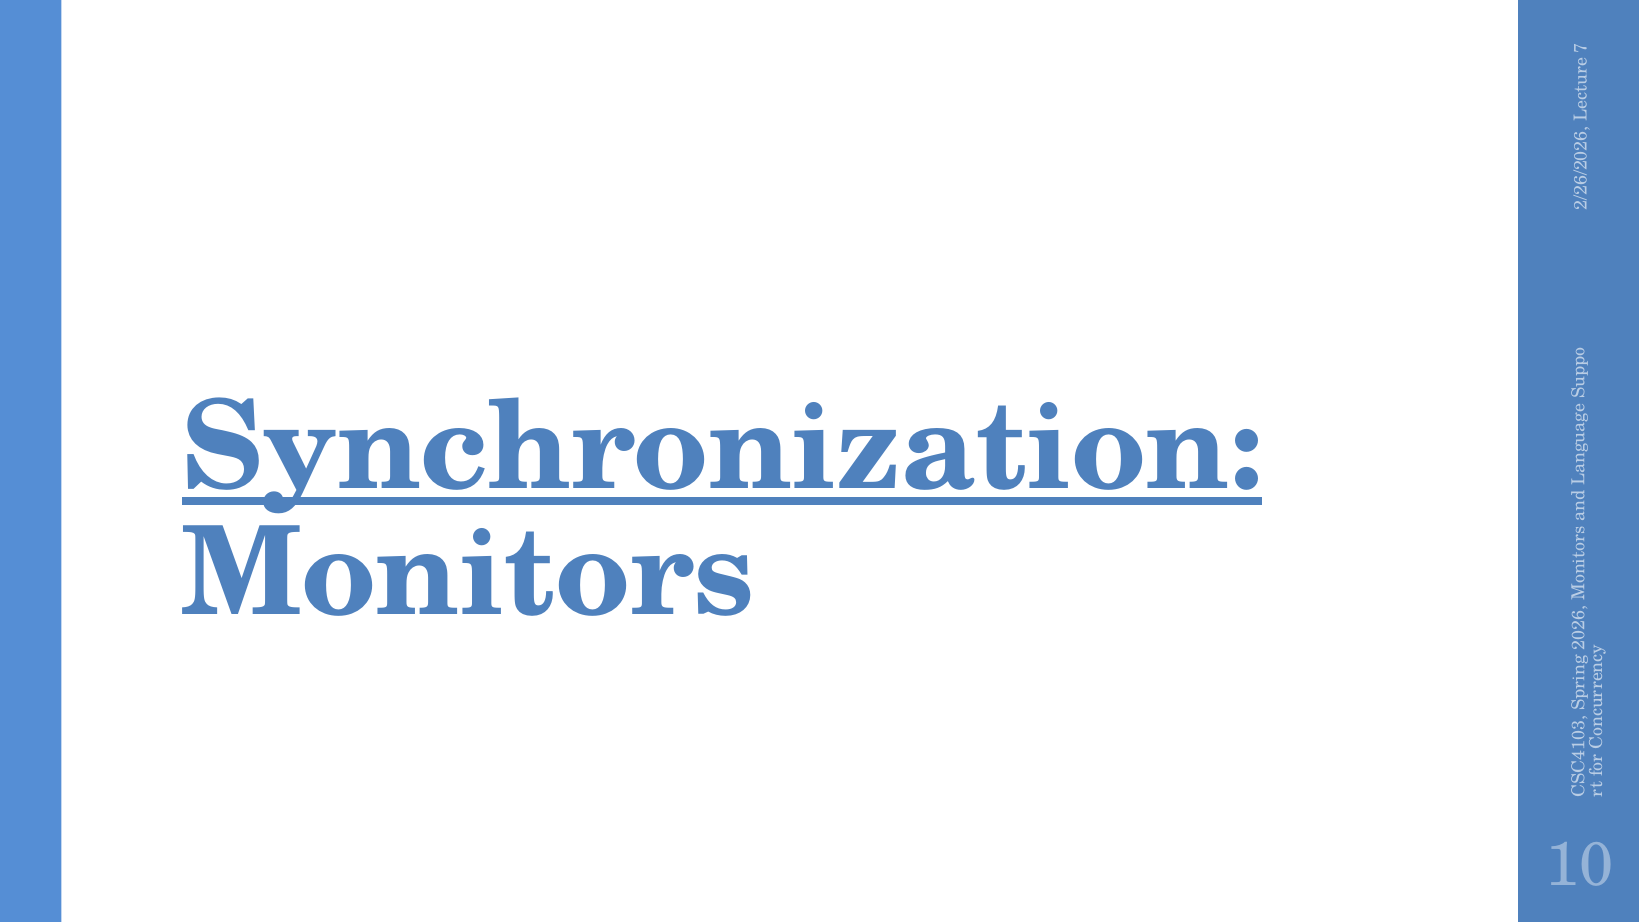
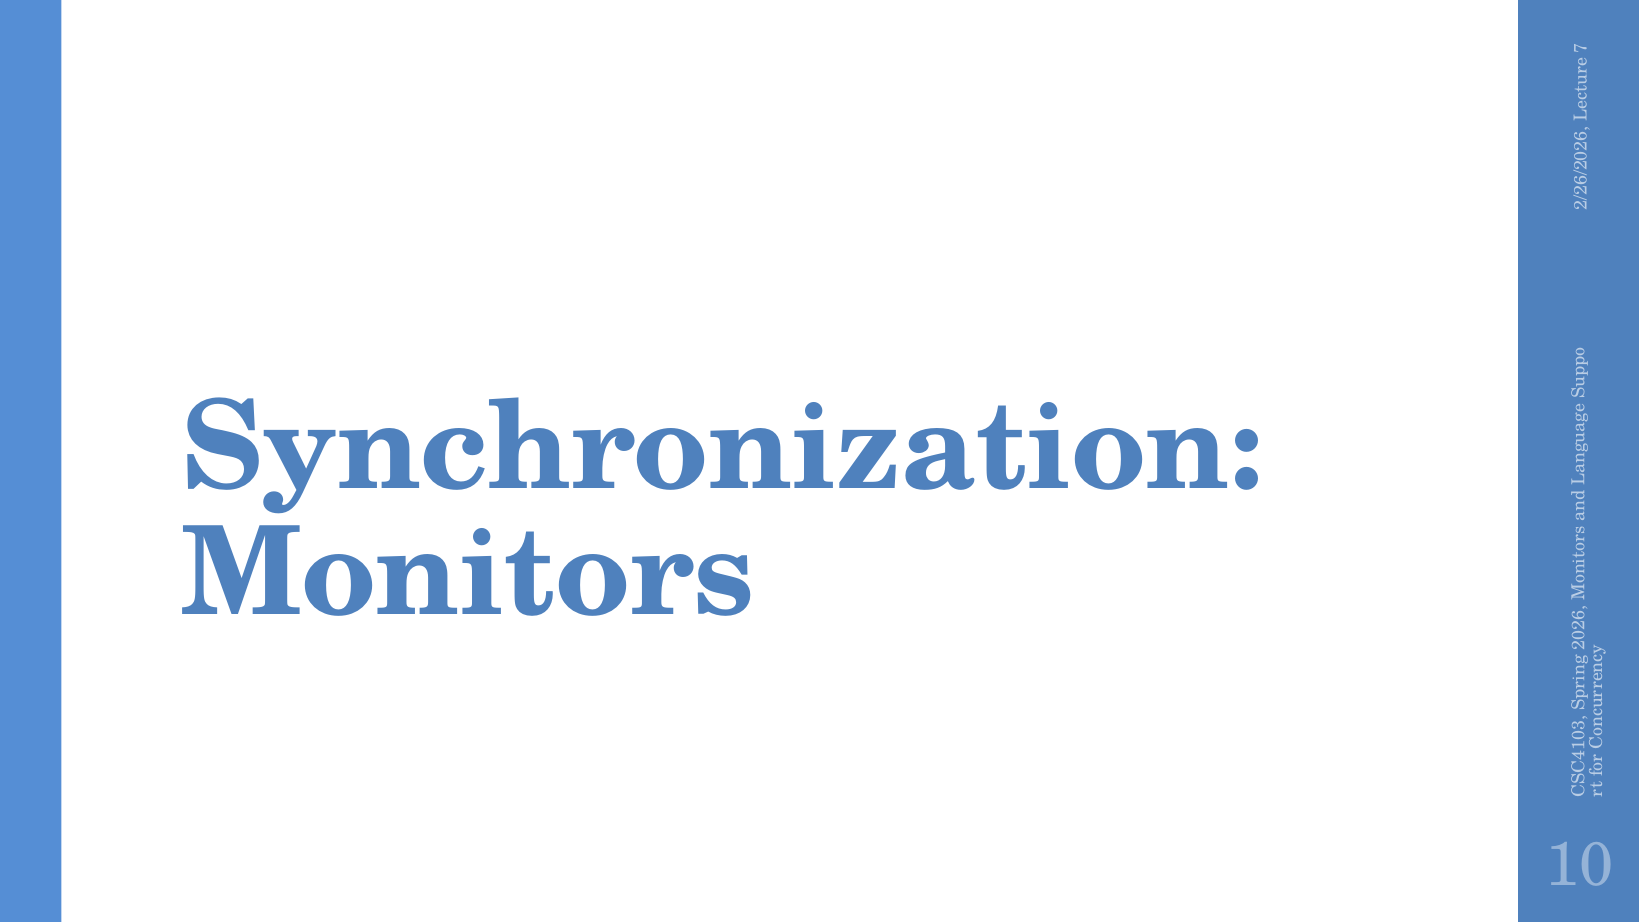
Synchronization underline: present -> none
